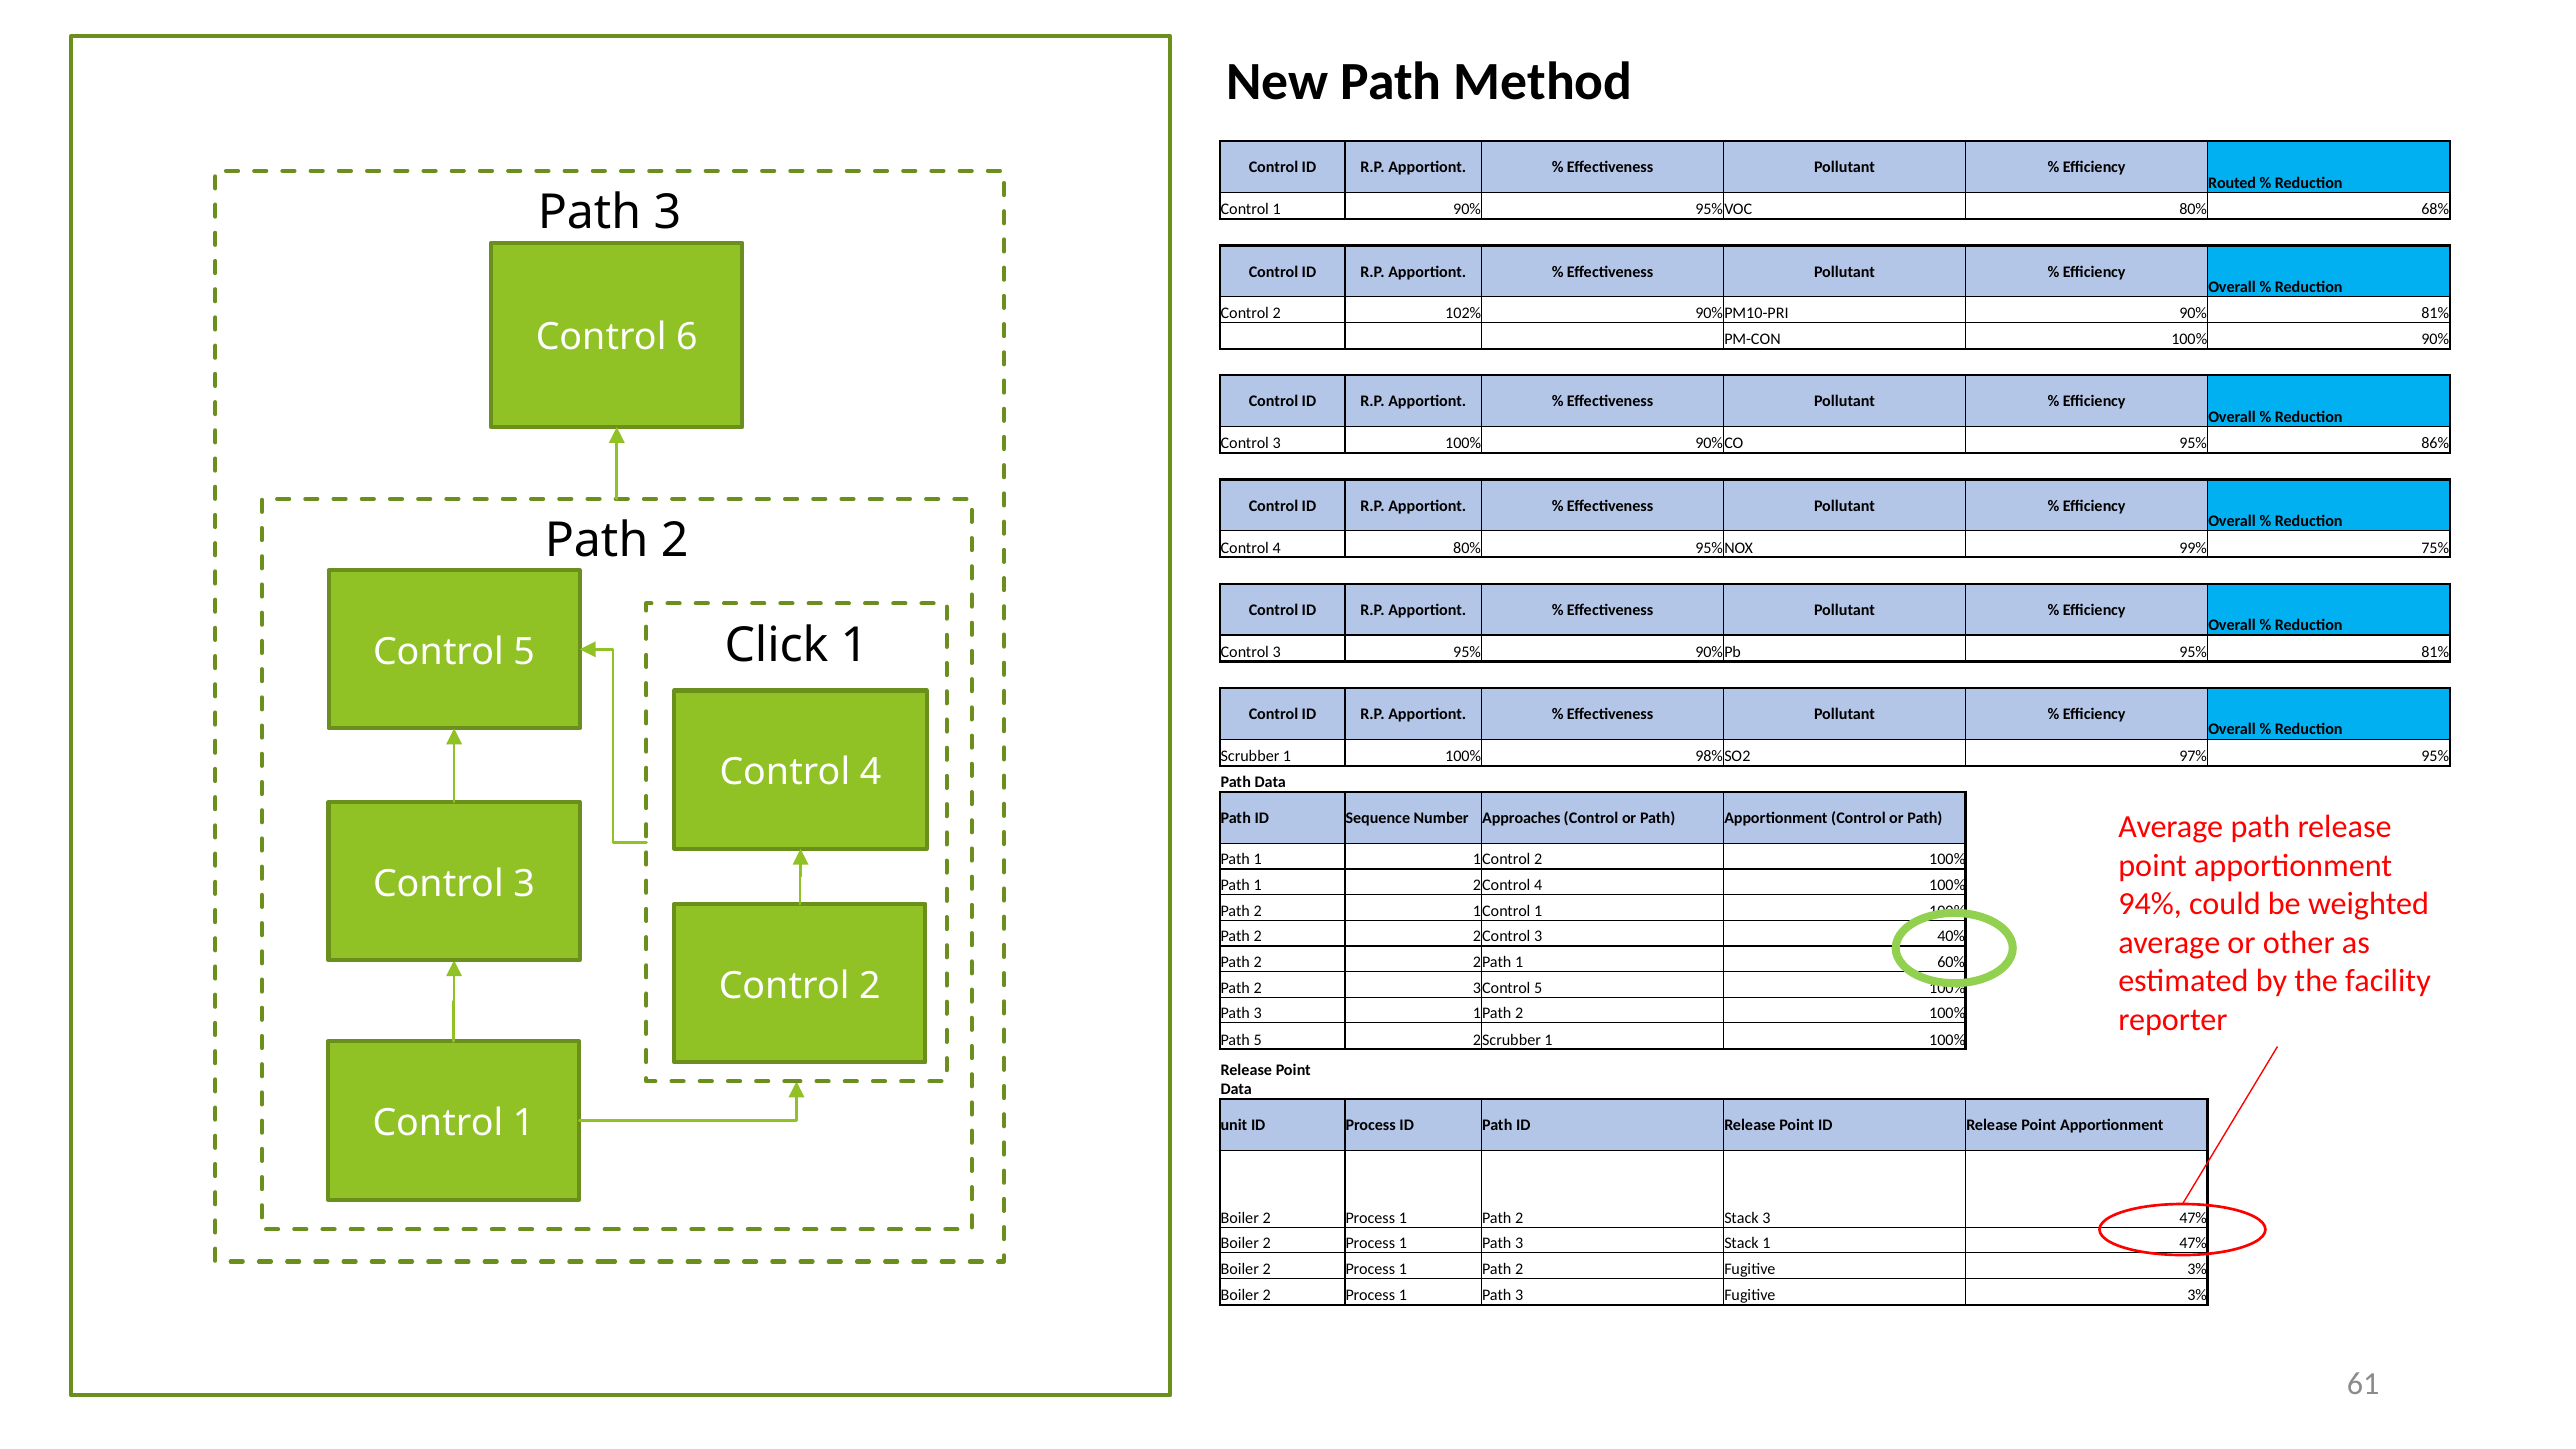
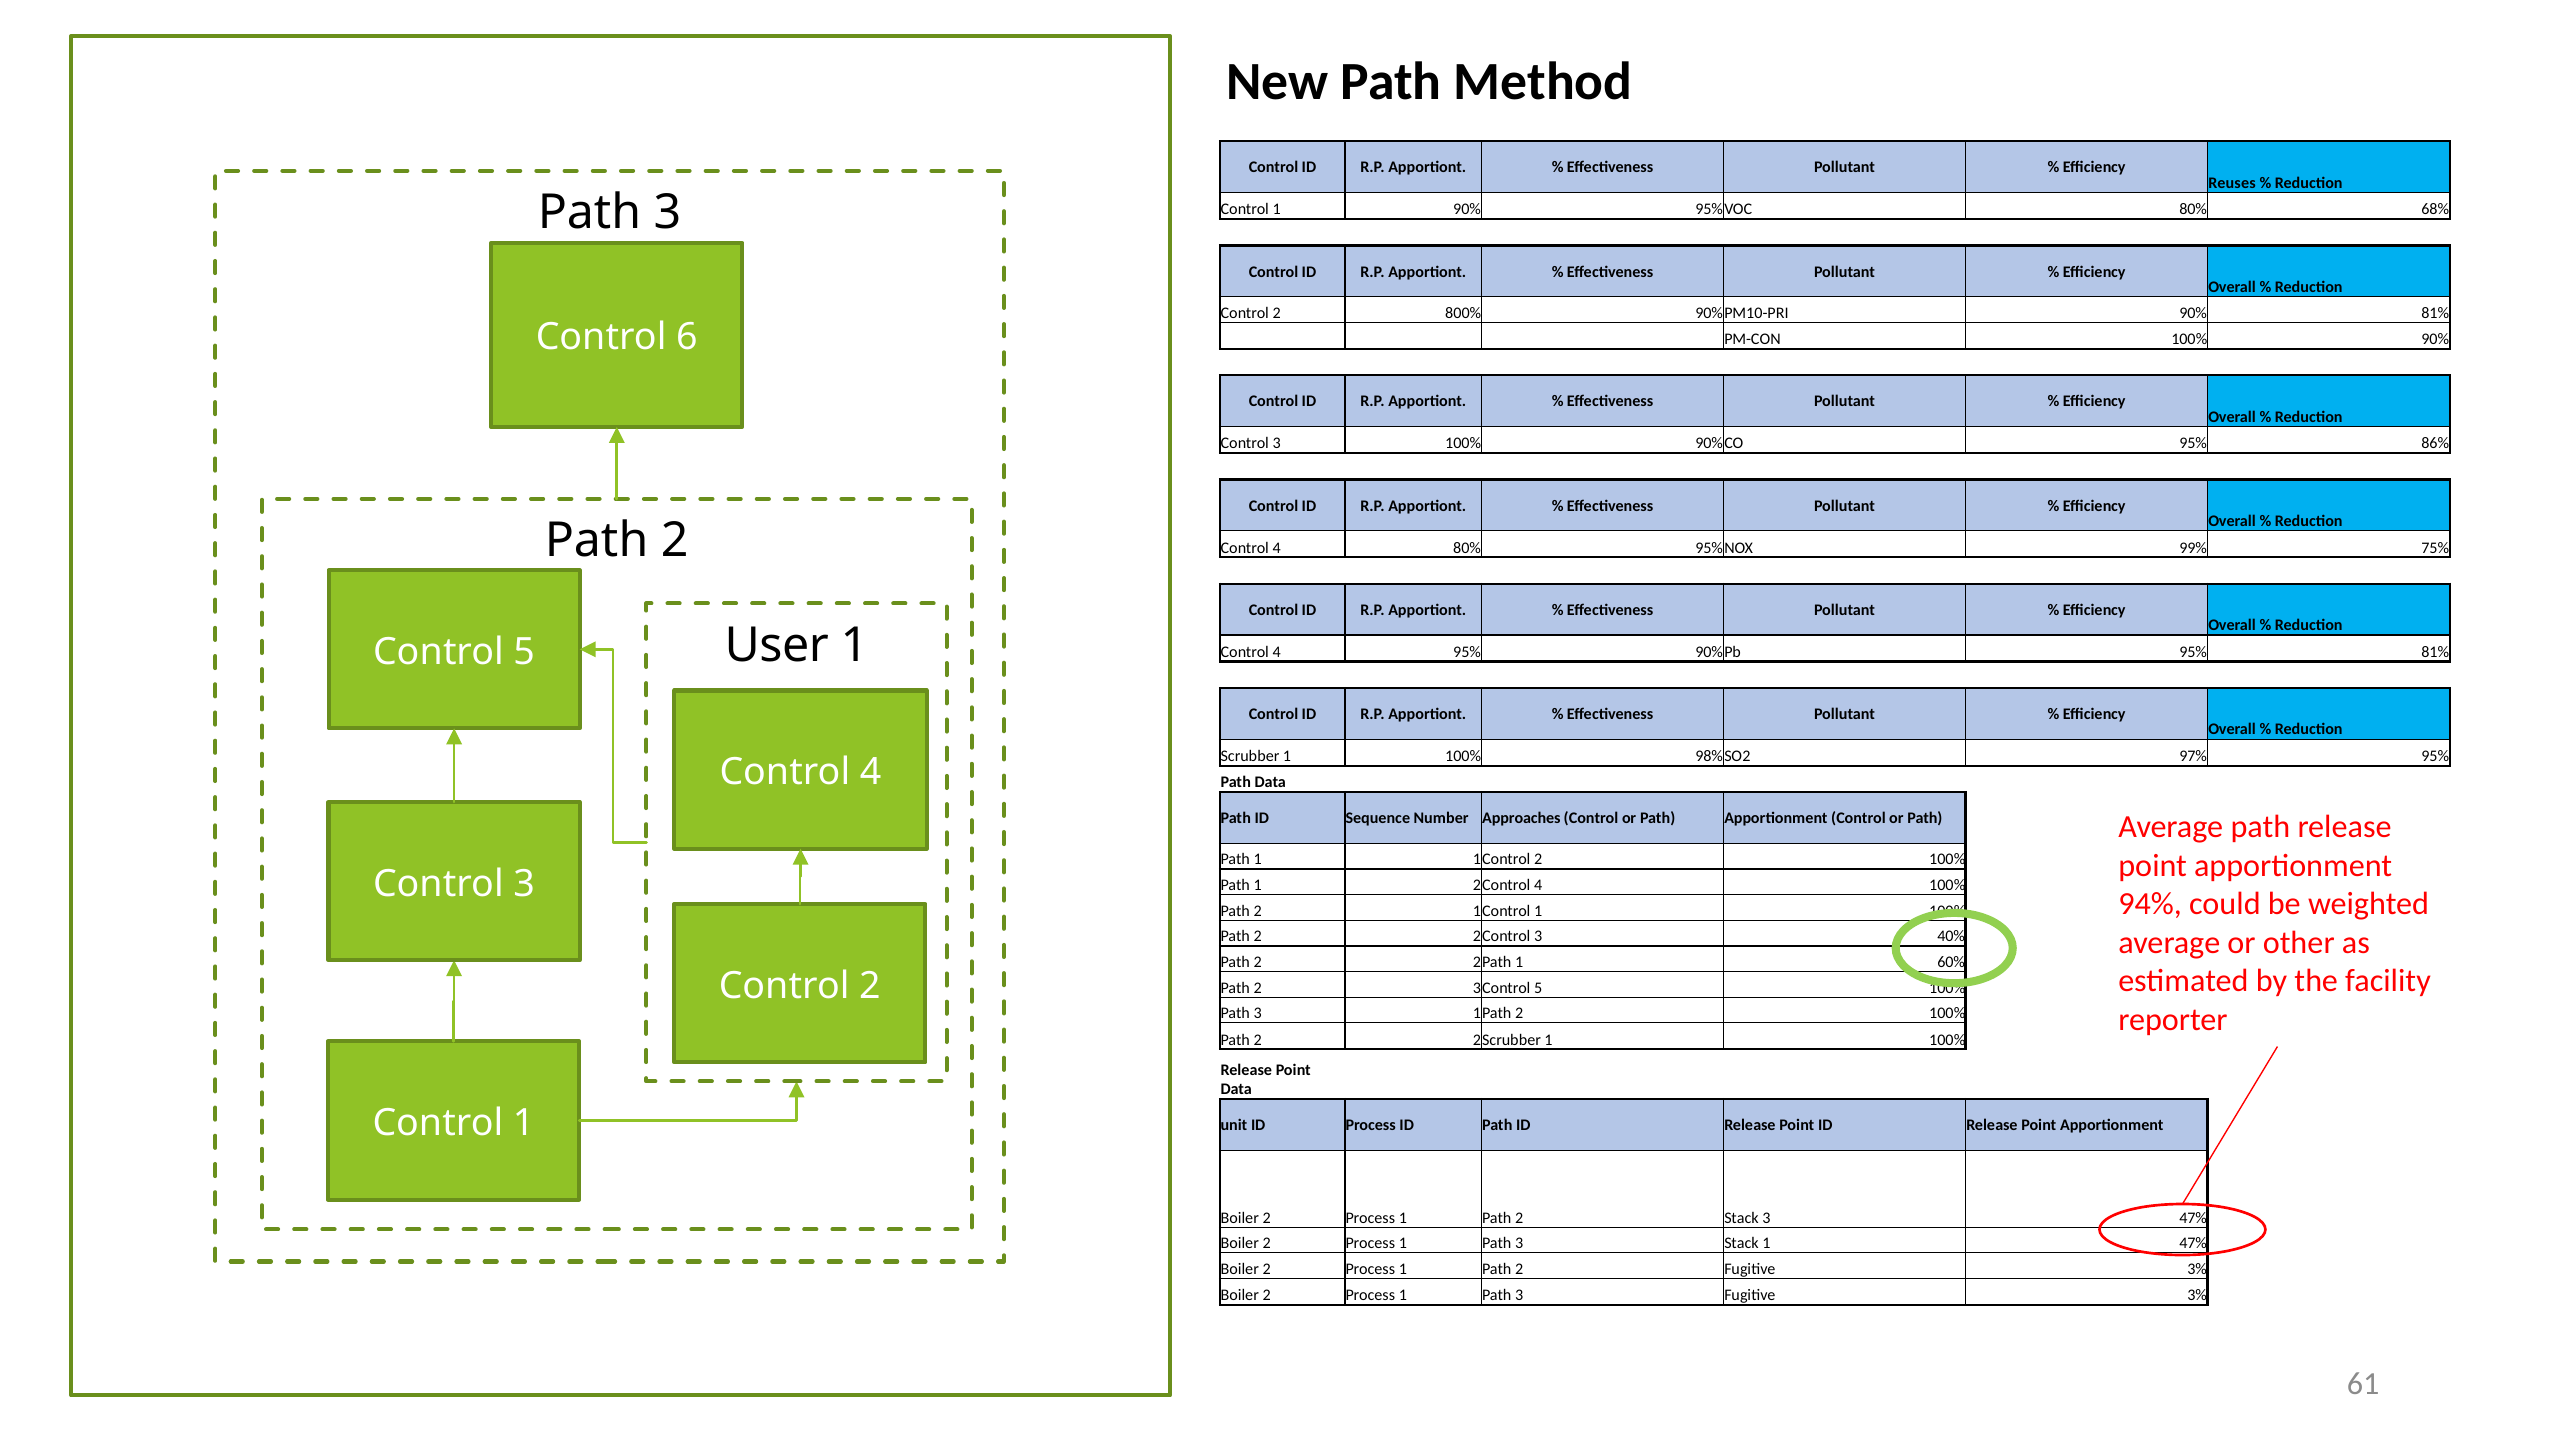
Routed: Routed -> Reuses
102%: 102% -> 800%
Click: Click -> User
3 at (1277, 652): 3 -> 4
5 at (1258, 1040): 5 -> 2
